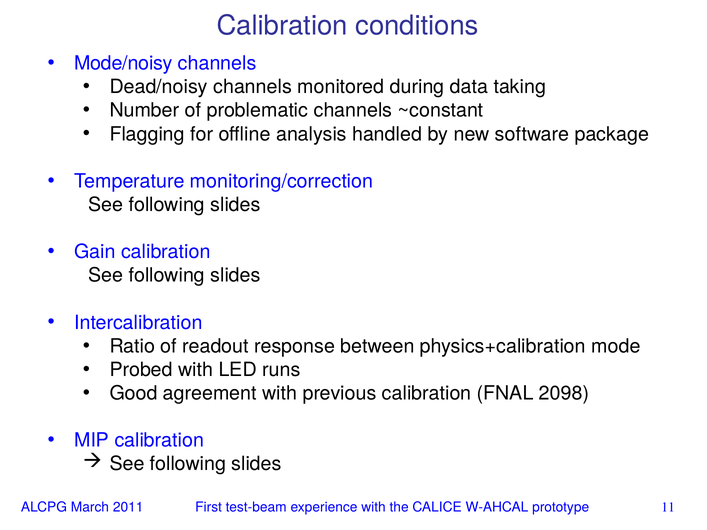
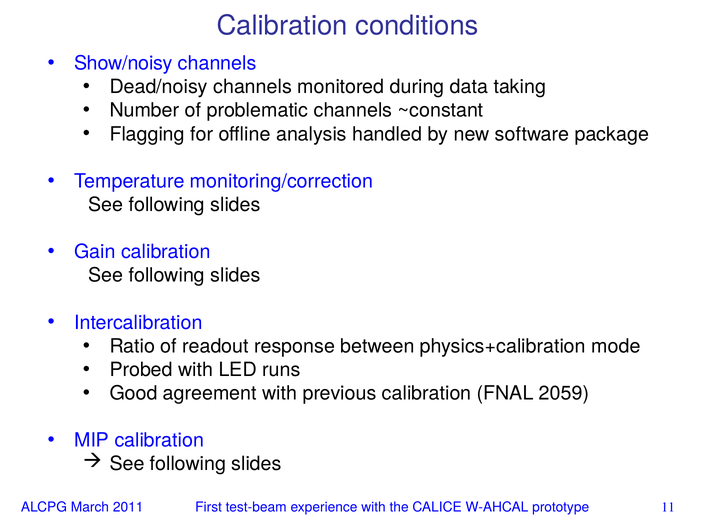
Mode/noisy: Mode/noisy -> Show/noisy
2098: 2098 -> 2059
